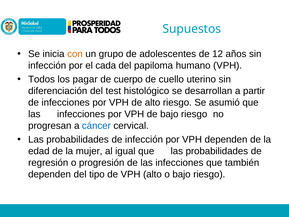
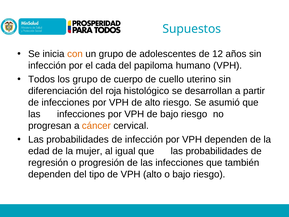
los pagar: pagar -> grupo
test: test -> roja
cáncer colour: blue -> orange
